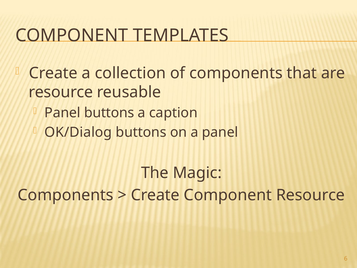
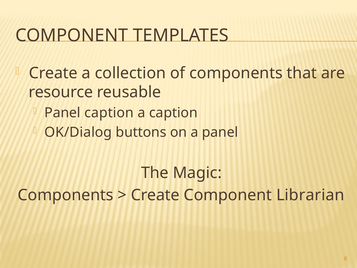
Panel buttons: buttons -> caption
Component Resource: Resource -> Librarian
